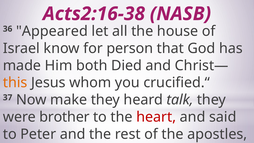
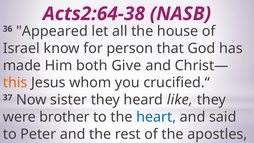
Acts2:16-38: Acts2:16-38 -> Acts2:64-38
Died: Died -> Give
make: make -> sister
talk: talk -> like
heart colour: red -> blue
